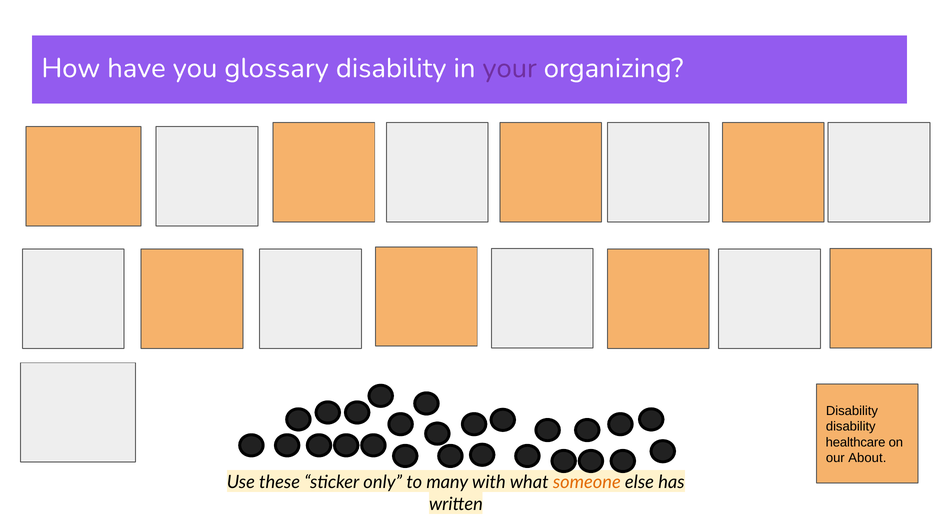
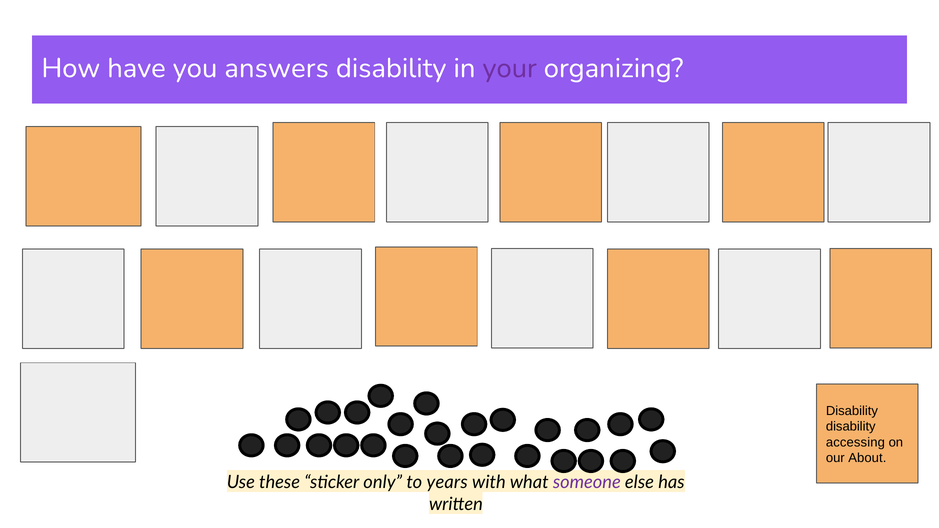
glossary: glossary -> answers
healthcare: healthcare -> accessing
many: many -> years
someone colour: orange -> purple
